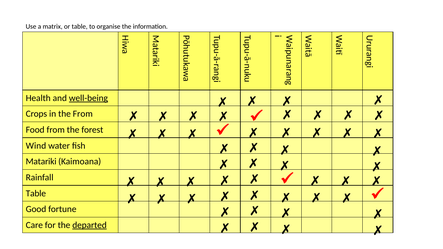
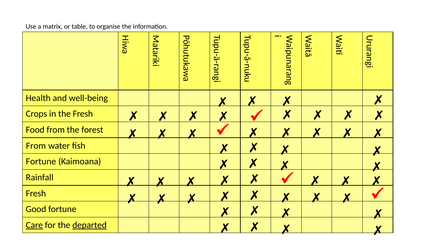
well-being underline: present -> none
the From: From -> Fresh
Wind at (36, 146): Wind -> From
Matariki at (41, 162): Matariki -> Fortune
Table at (36, 193): Table -> Fresh
Care underline: none -> present
